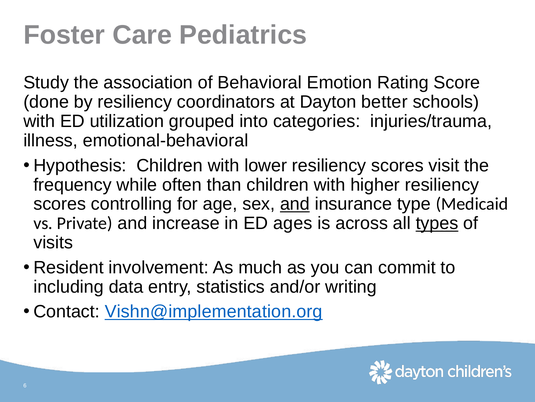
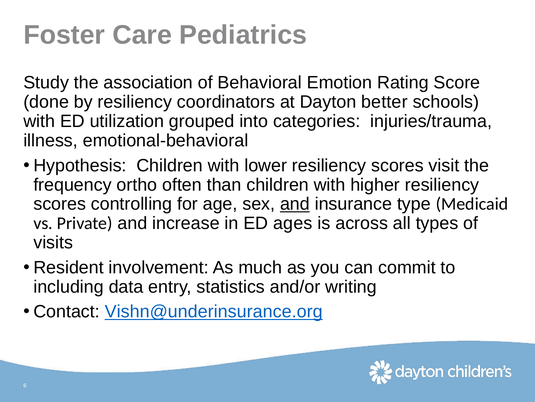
while: while -> ortho
types underline: present -> none
Vishn@implementation.org: Vishn@implementation.org -> Vishn@underinsurance.org
